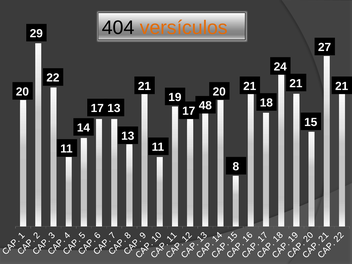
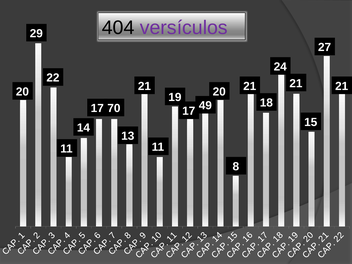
versículos colour: orange -> purple
17 13: 13 -> 70
48: 48 -> 49
